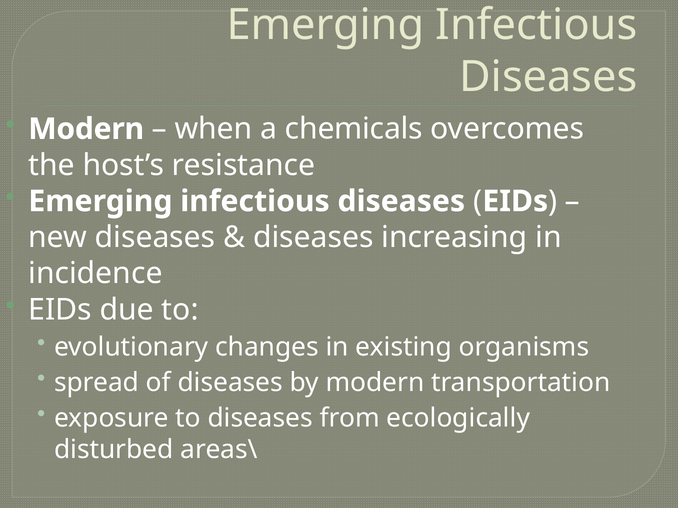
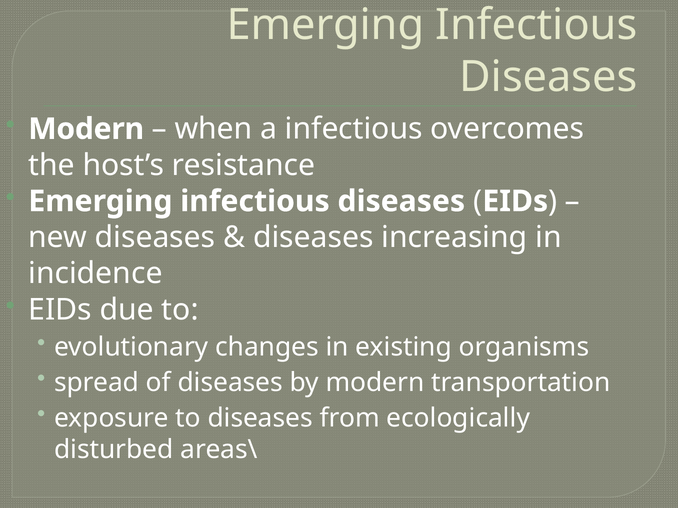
a chemicals: chemicals -> infectious
